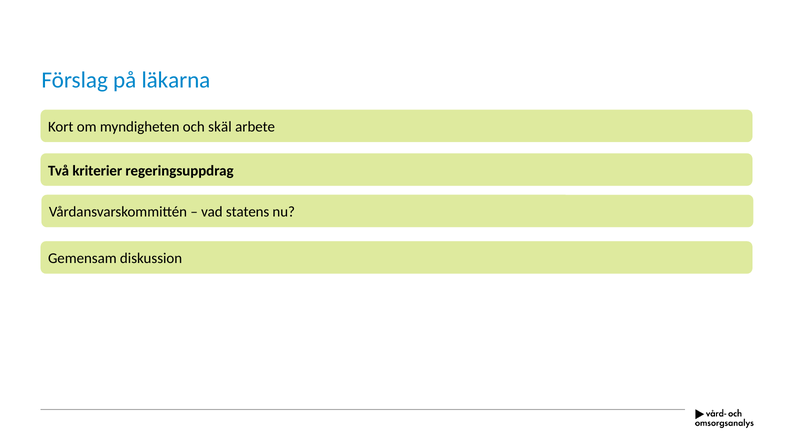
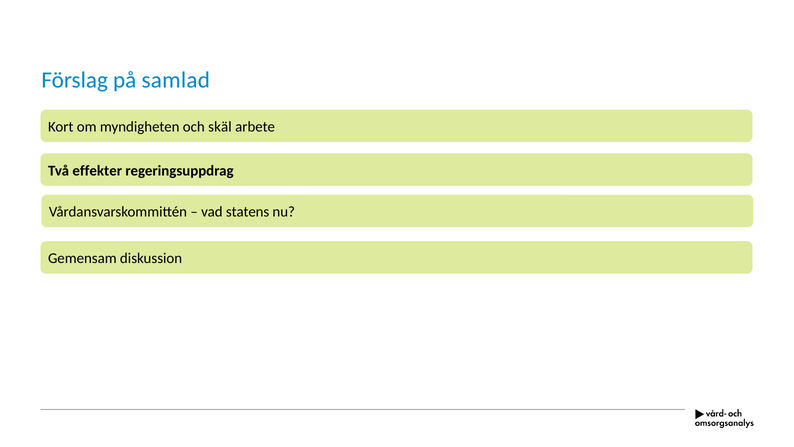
läkarna: läkarna -> samlad
kriterier: kriterier -> effekter
